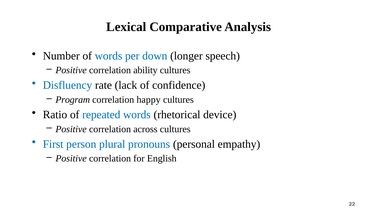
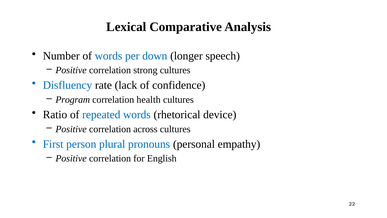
ability: ability -> strong
happy: happy -> health
